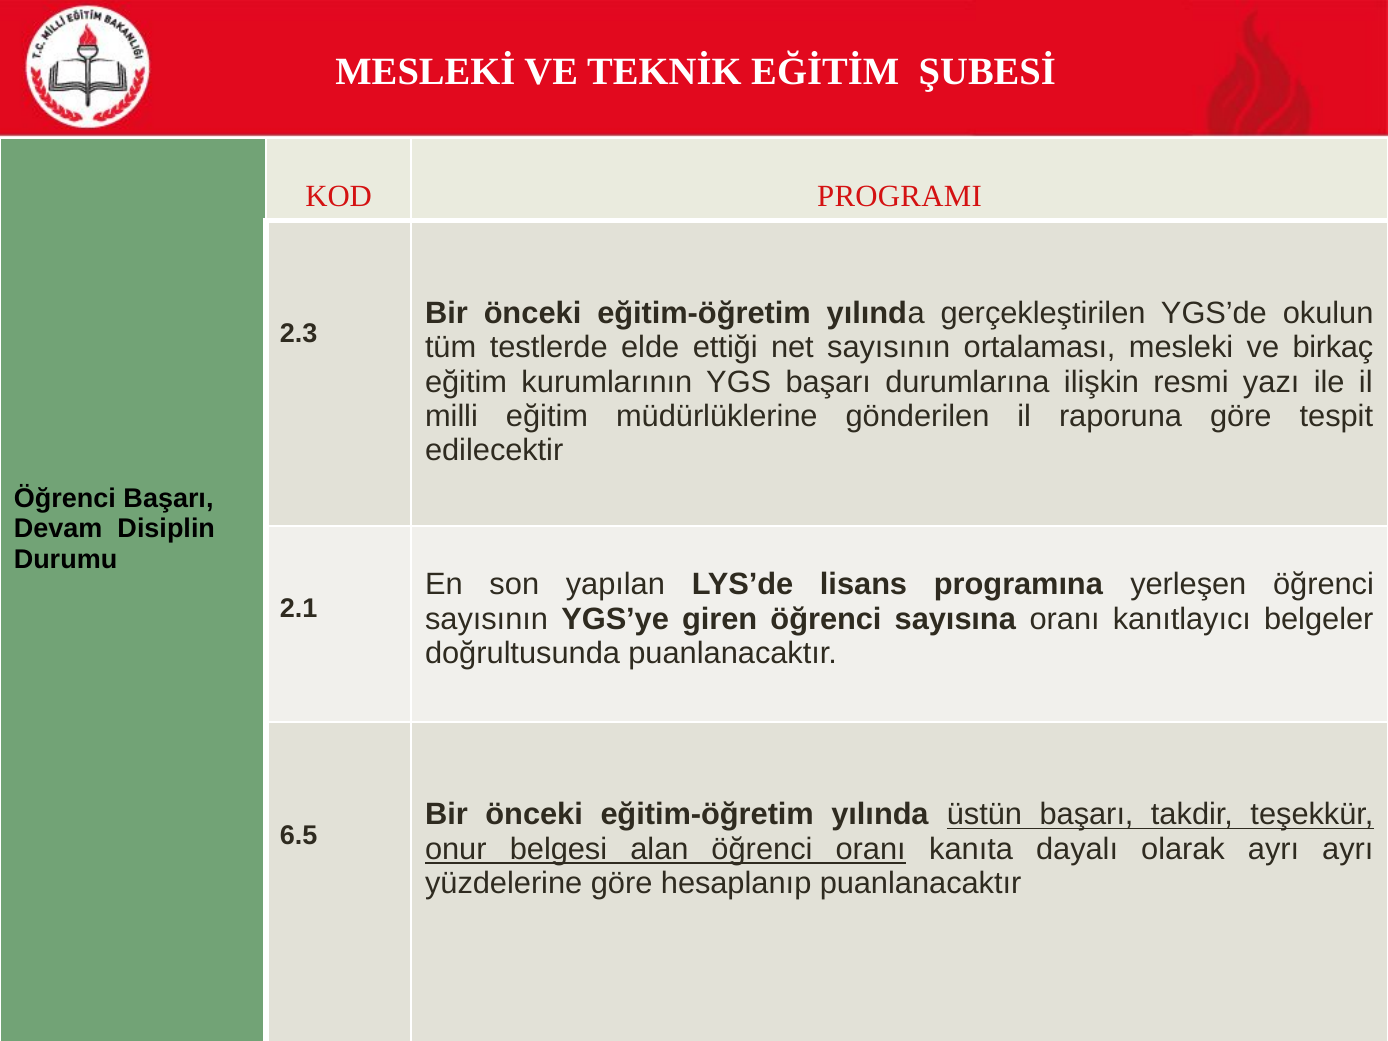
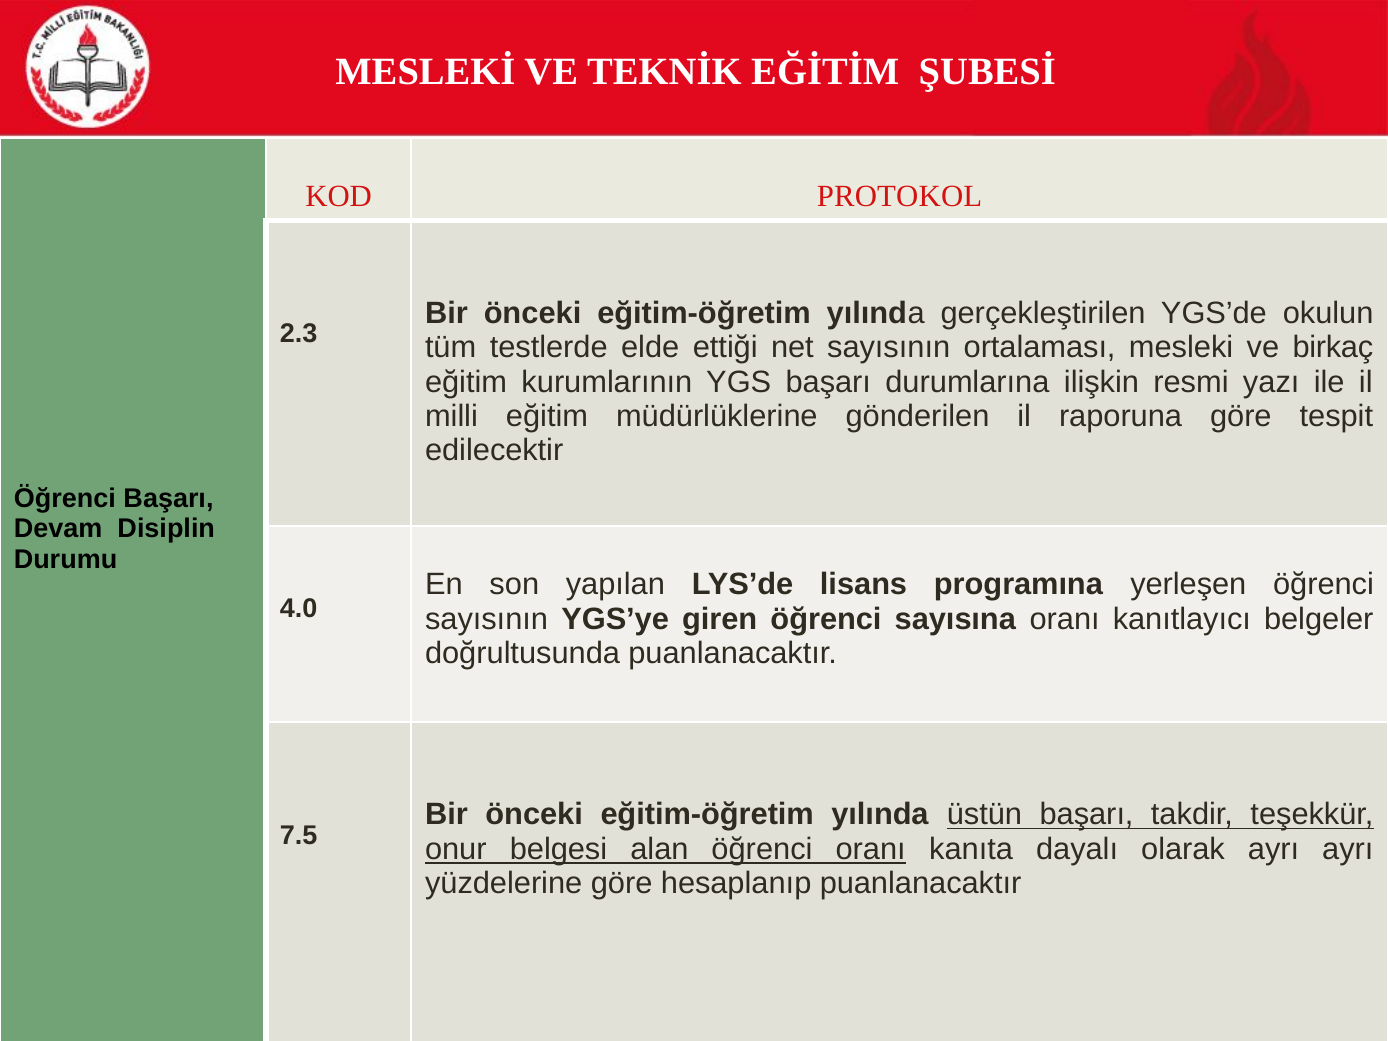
PROGRAMI: PROGRAMI -> PROTOKOL
2.1: 2.1 -> 4.0
6.5: 6.5 -> 7.5
